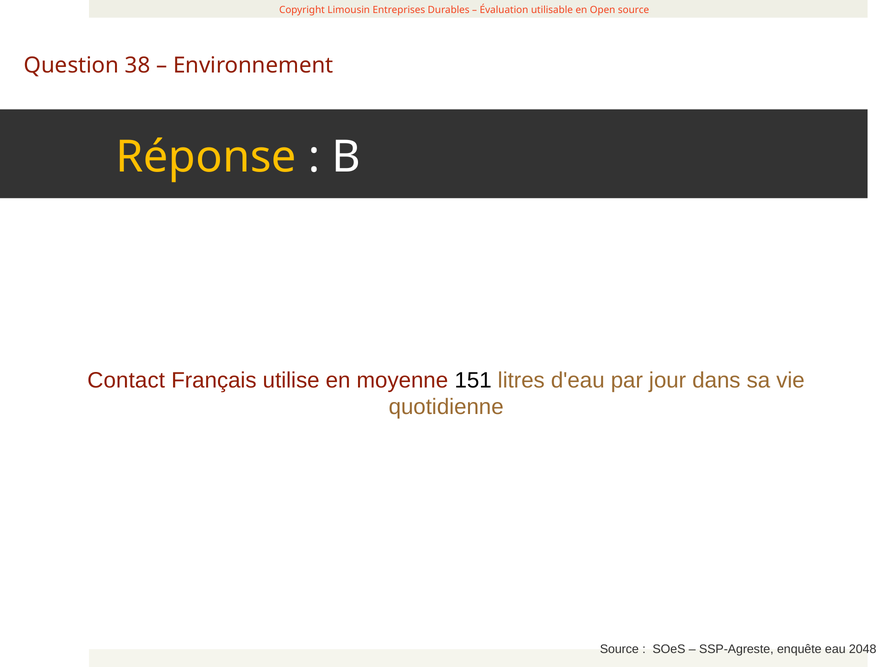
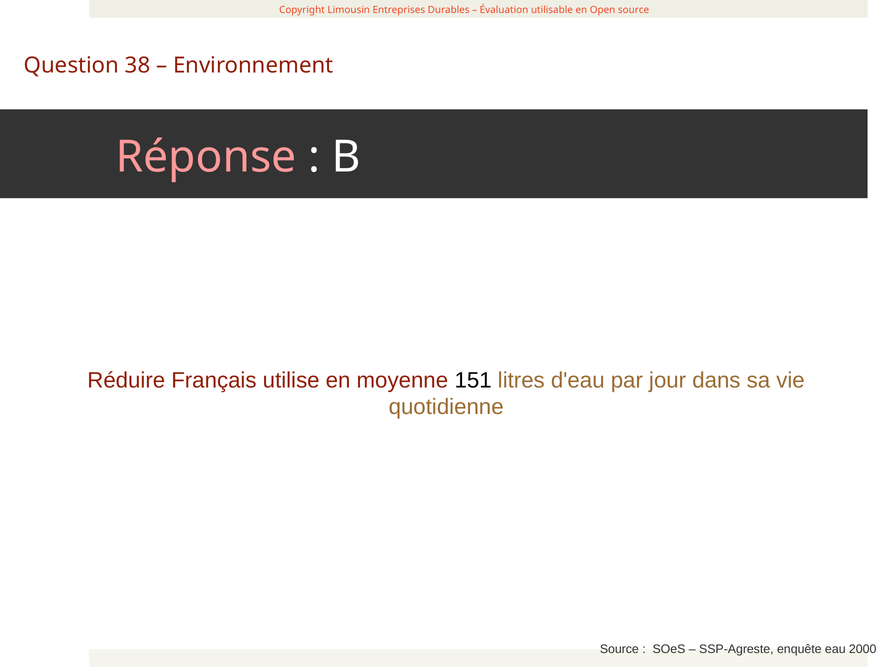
Réponse colour: yellow -> pink
Contact: Contact -> Réduire
2048: 2048 -> 2000
